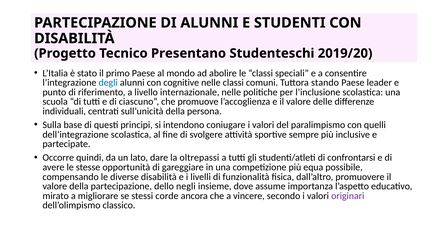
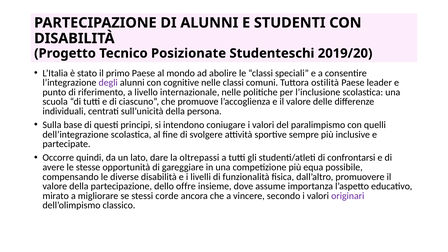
Presentano: Presentano -> Posizionate
degli colour: blue -> purple
stando: stando -> ostilità
negli: negli -> offre
